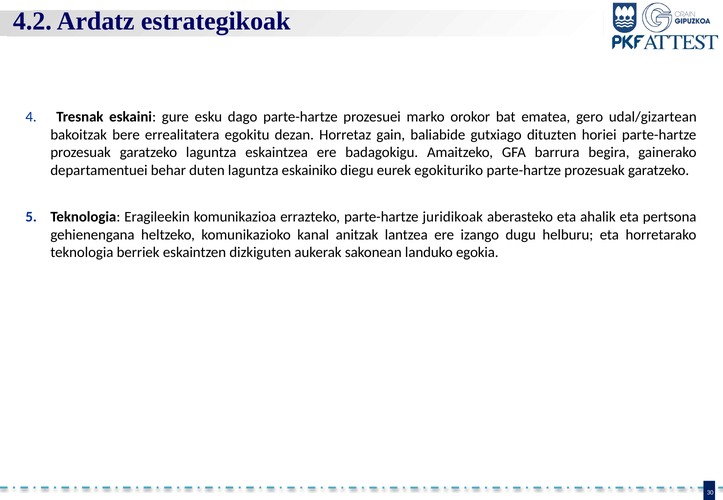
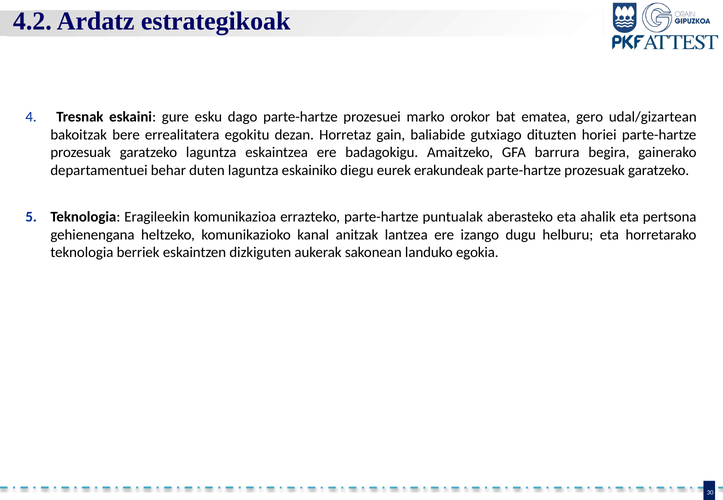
egokituriko: egokituriko -> erakundeak
juridikoak: juridikoak -> puntualak
